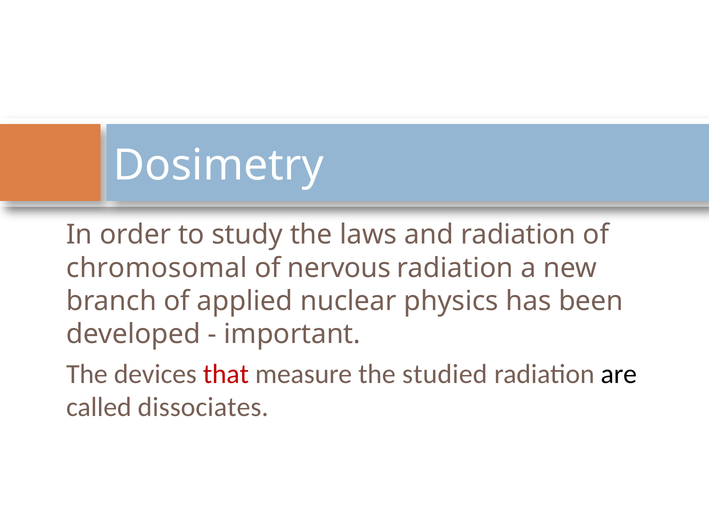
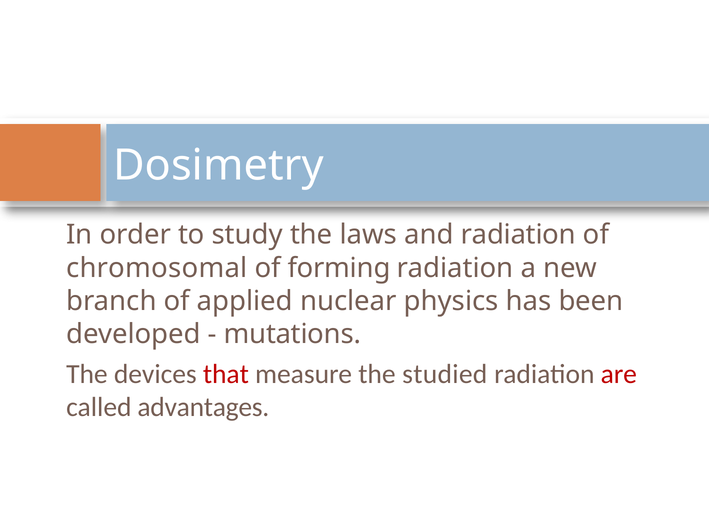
nervous: nervous -> forming
important: important -> mutations
are colour: black -> red
dissociates: dissociates -> advantages
